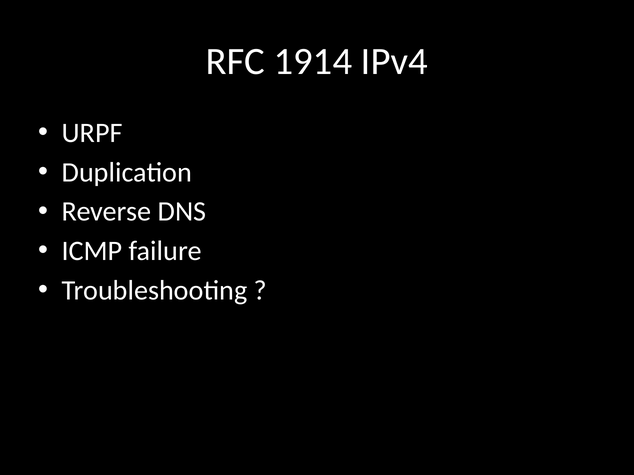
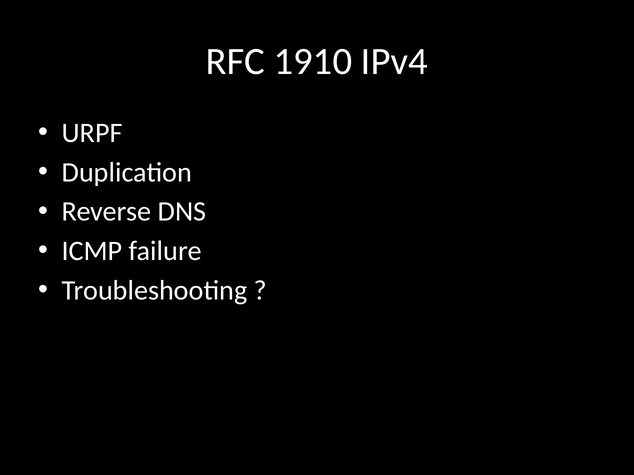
1914: 1914 -> 1910
